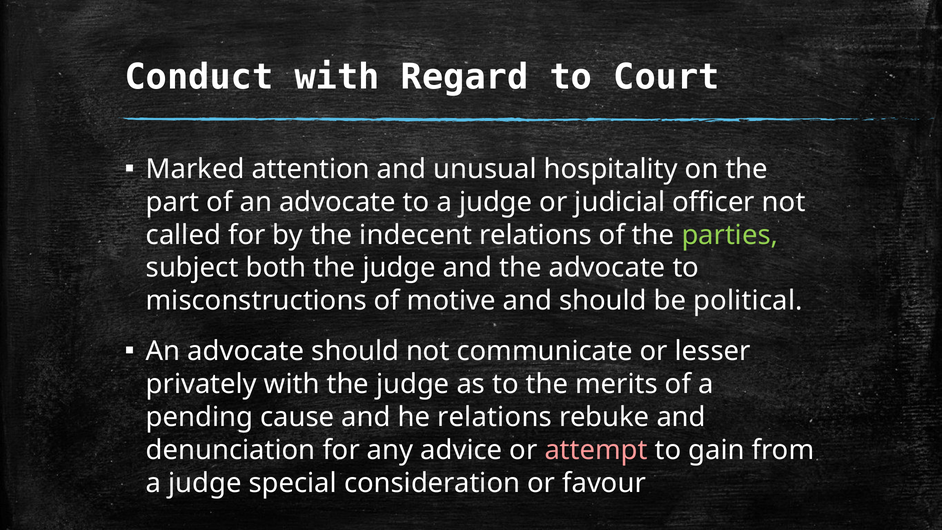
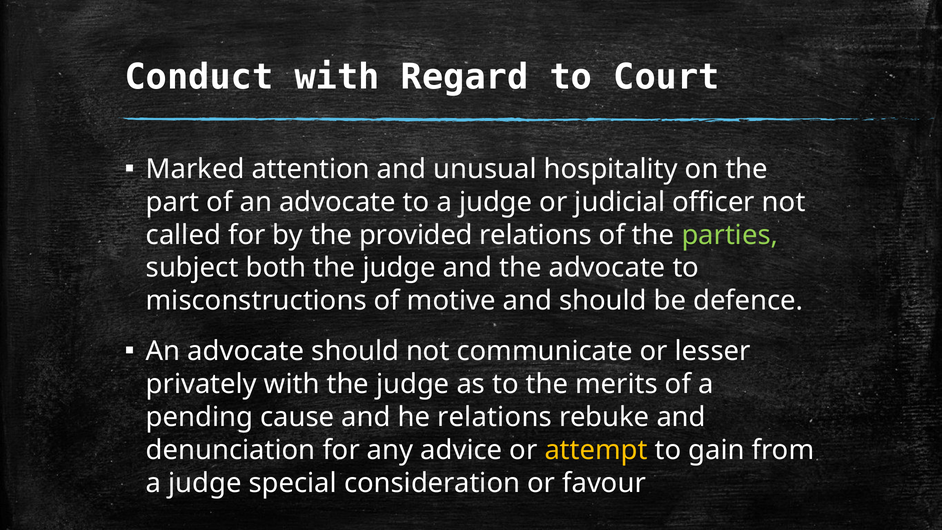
indecent: indecent -> provided
political: political -> defence
attempt colour: pink -> yellow
